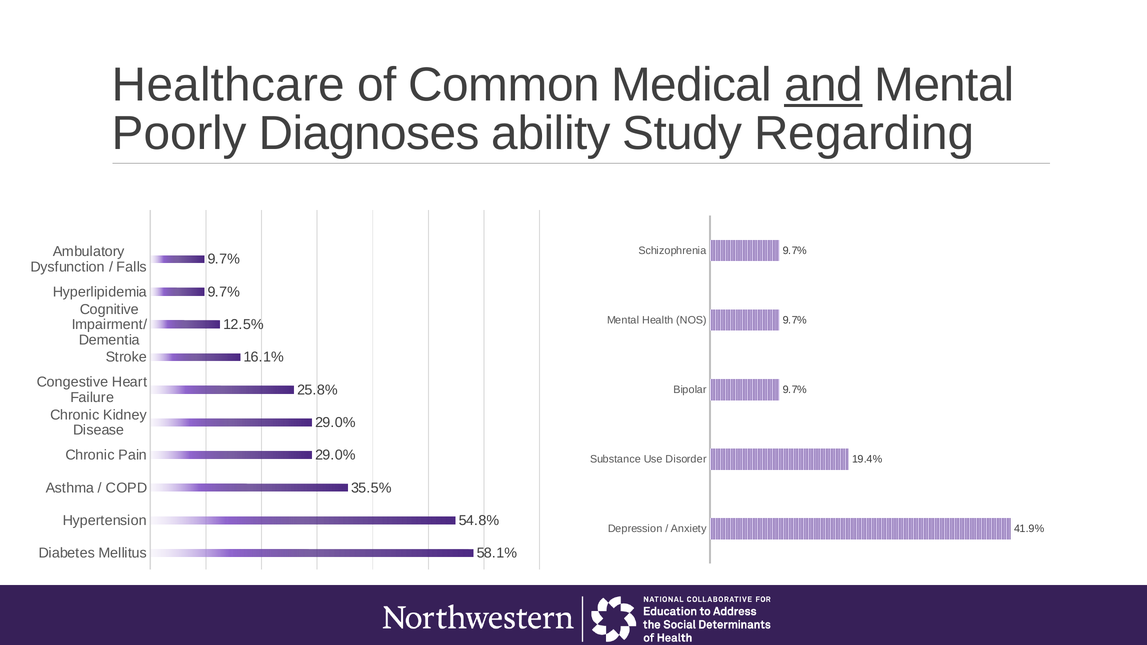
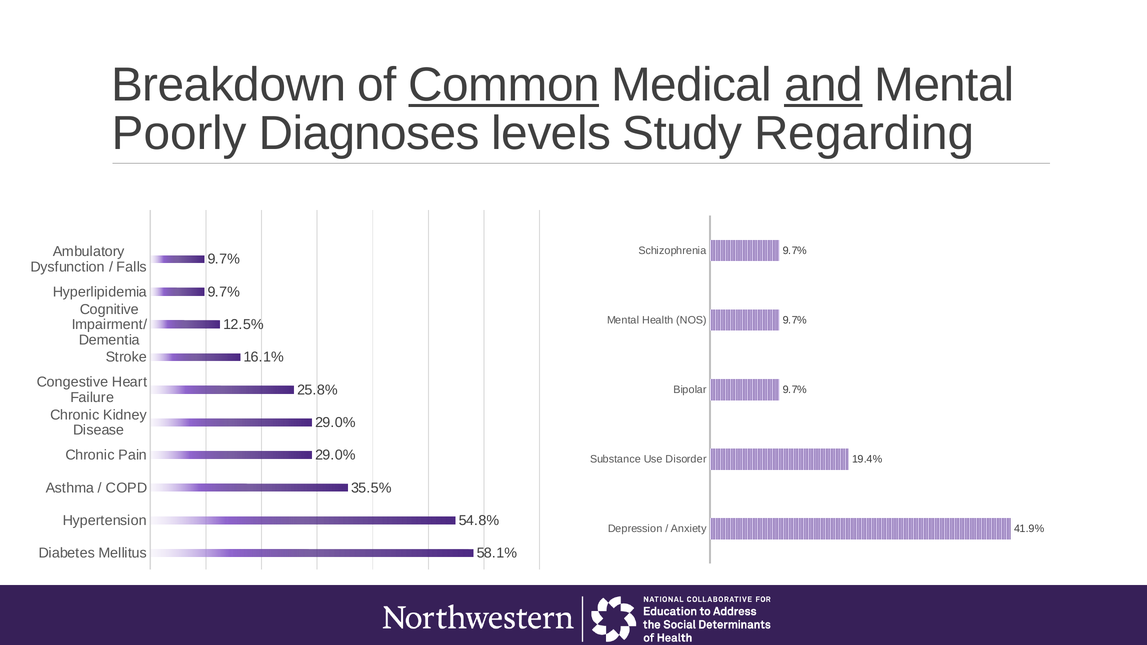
Healthcare: Healthcare -> Breakdown
Common underline: none -> present
ability: ability -> levels
